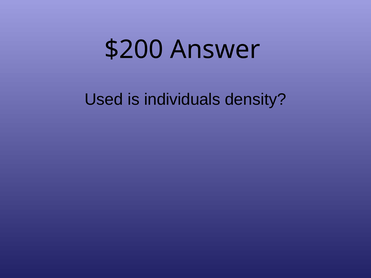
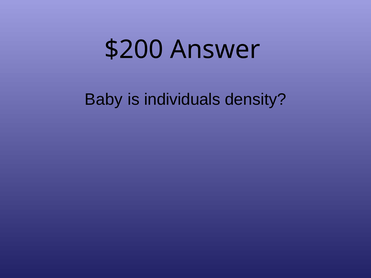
Used: Used -> Baby
